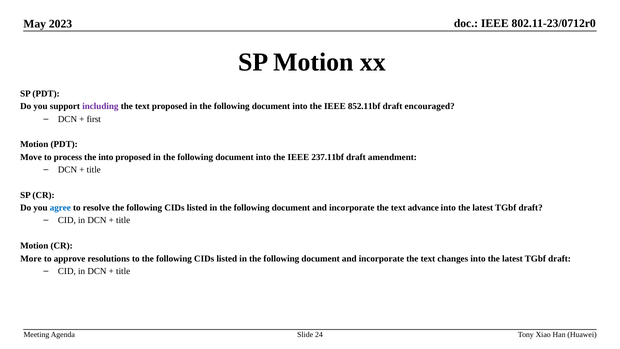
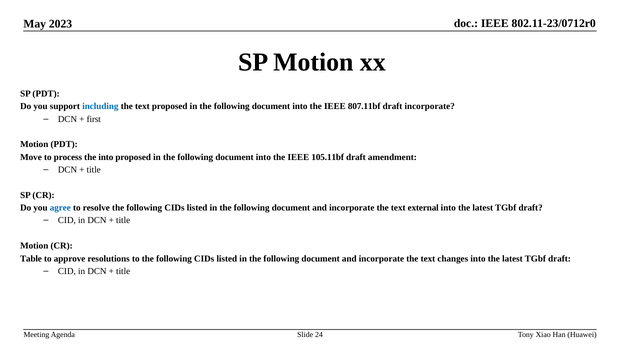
including colour: purple -> blue
852.11bf: 852.11bf -> 807.11bf
draft encouraged: encouraged -> incorporate
237.11bf: 237.11bf -> 105.11bf
advance: advance -> external
More: More -> Table
